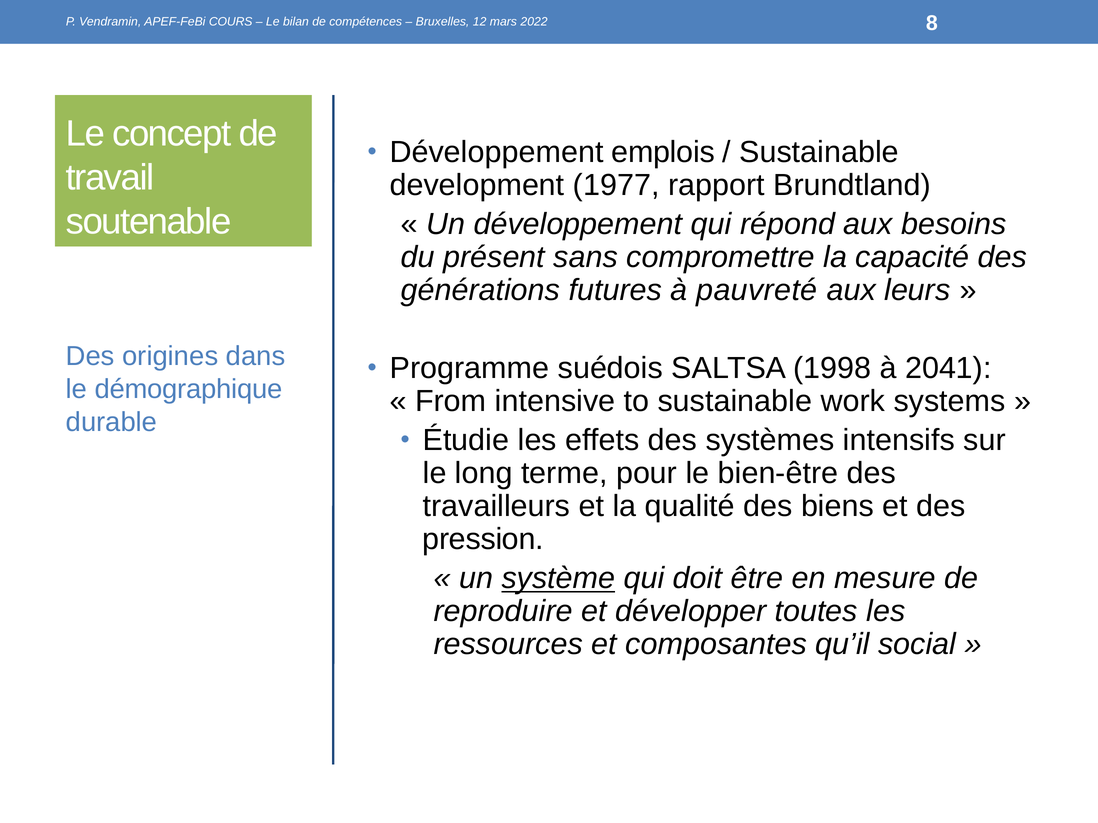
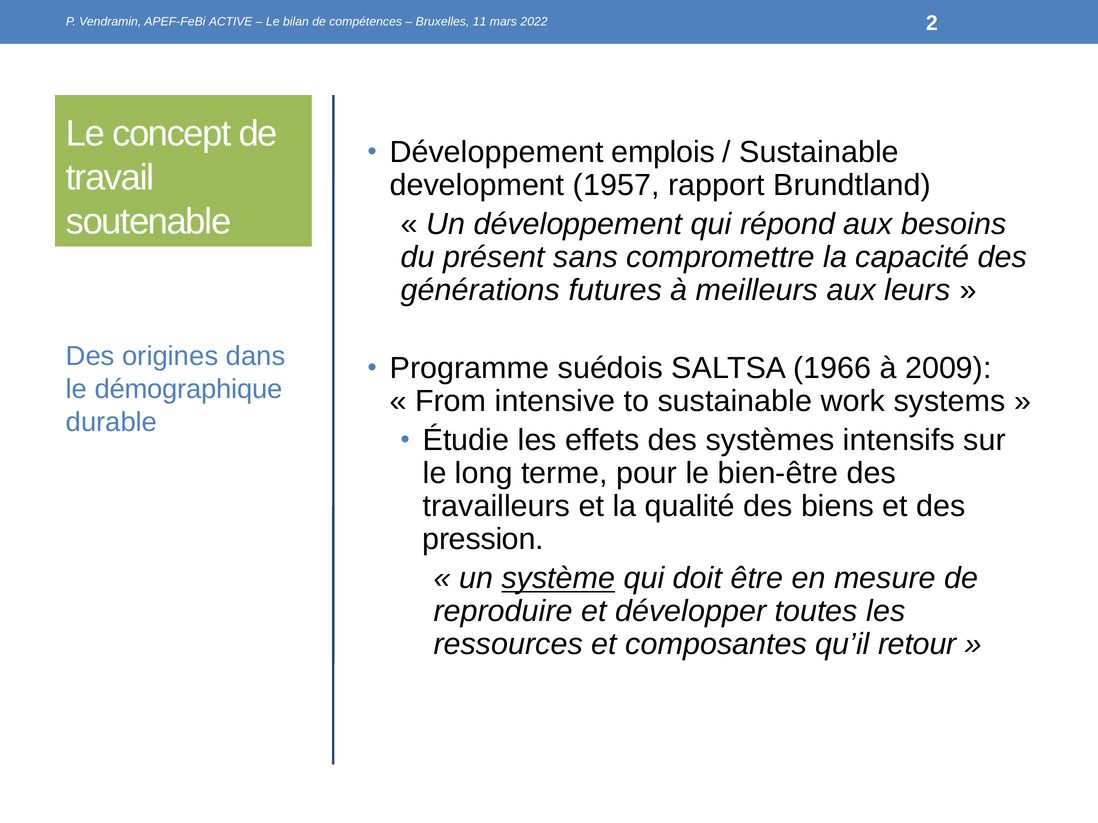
COURS: COURS -> ACTIVE
12: 12 -> 11
8: 8 -> 2
1977: 1977 -> 1957
pauvreté: pauvreté -> meilleurs
1998: 1998 -> 1966
2041: 2041 -> 2009
social: social -> retour
